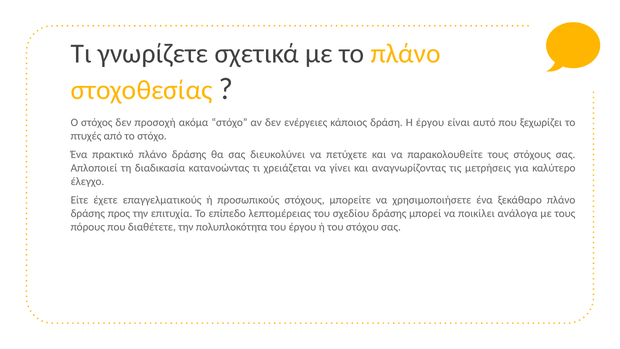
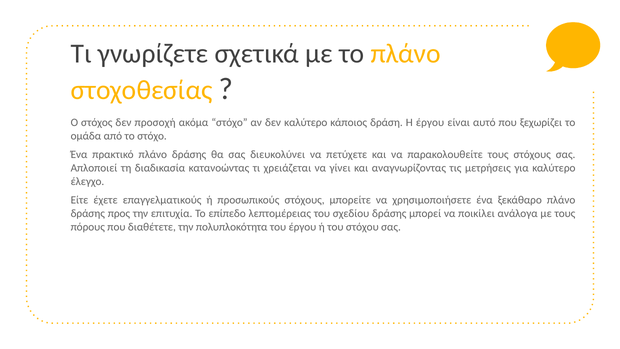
δεν ενέργειες: ενέργειες -> καλύτερο
πτυχές: πτυχές -> ομάδα
